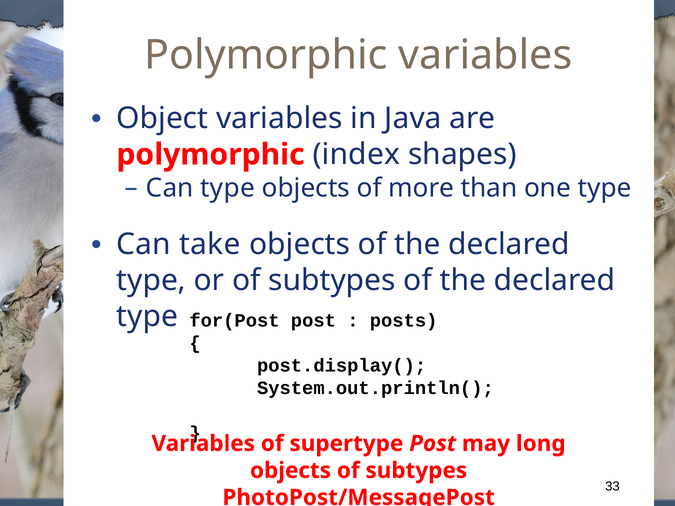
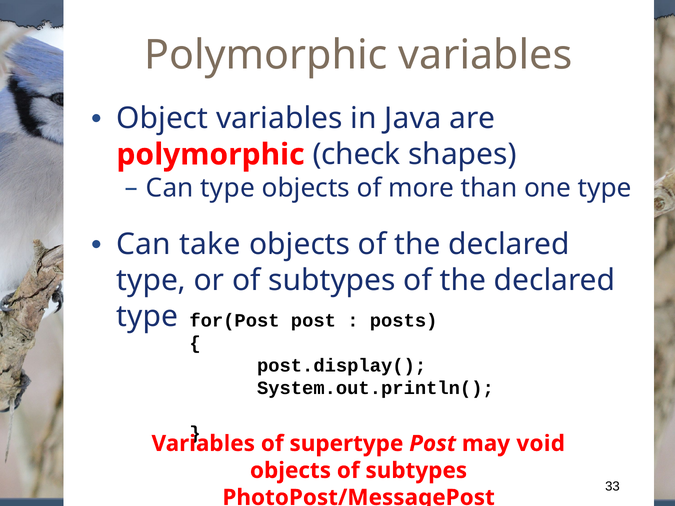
index: index -> check
long: long -> void
